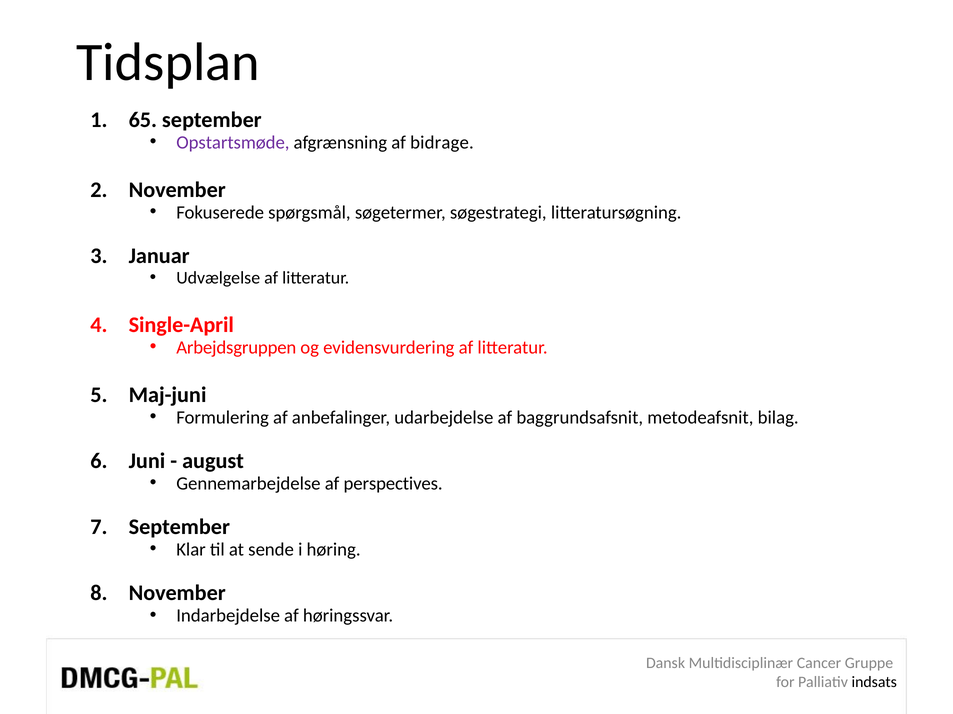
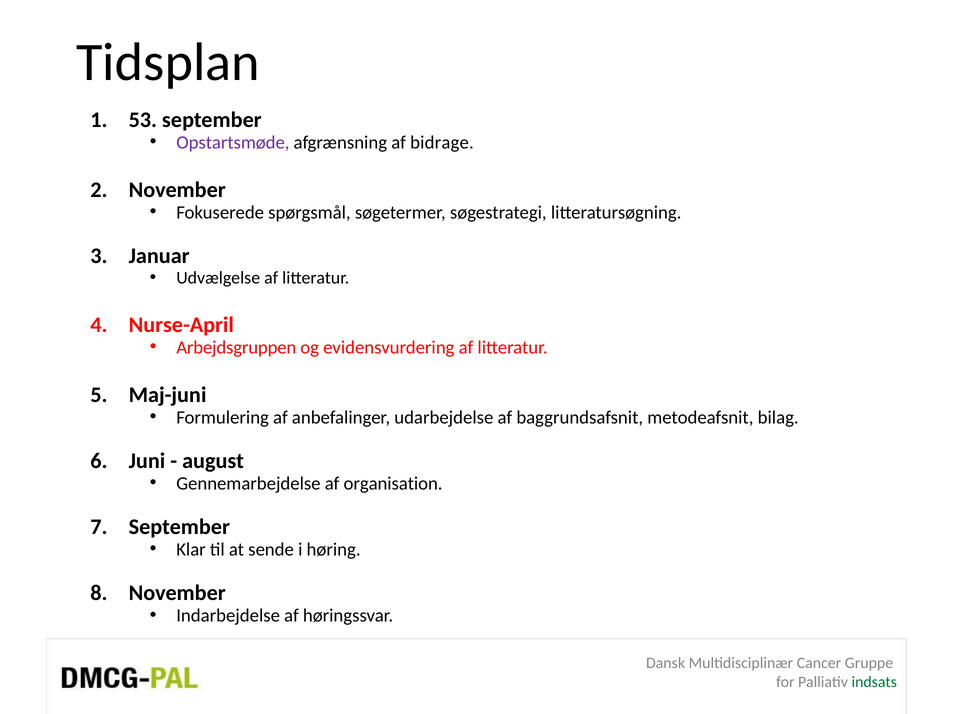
65: 65 -> 53
Single-April: Single-April -> Nurse-April
perspectives: perspectives -> organisation
indsats colour: black -> green
